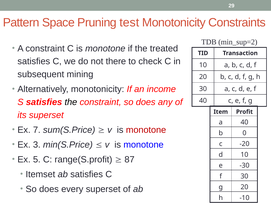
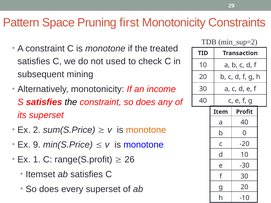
test: test -> first
there: there -> used
7: 7 -> 2
monotone at (146, 130) colour: red -> orange
3: 3 -> 9
5: 5 -> 1
87: 87 -> 26
